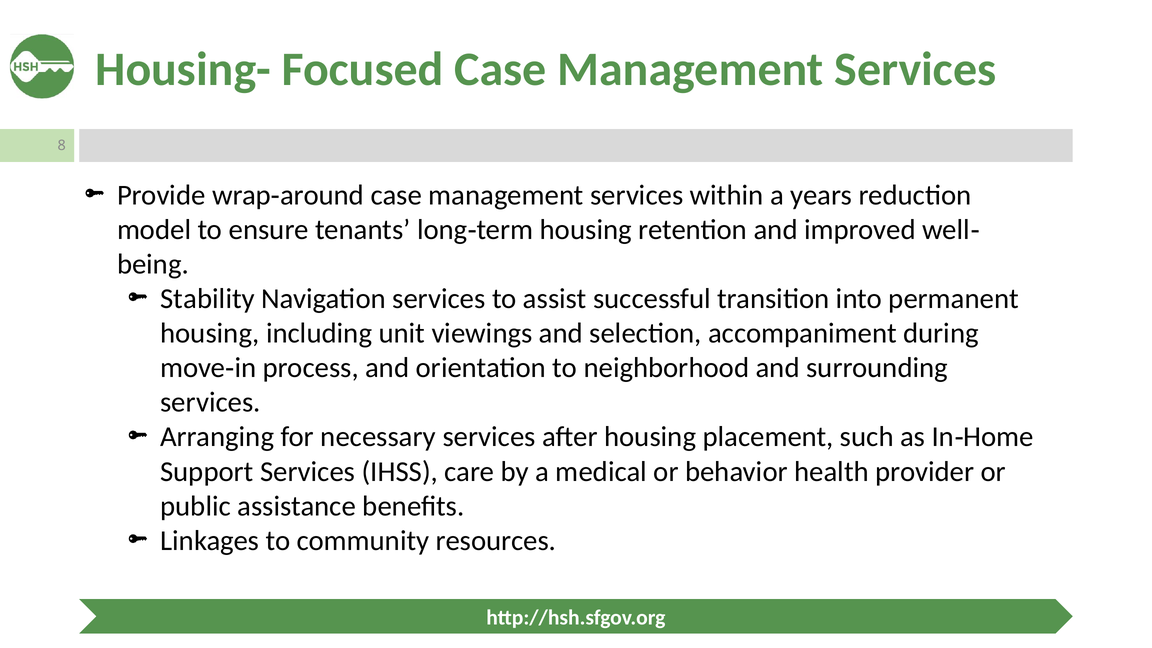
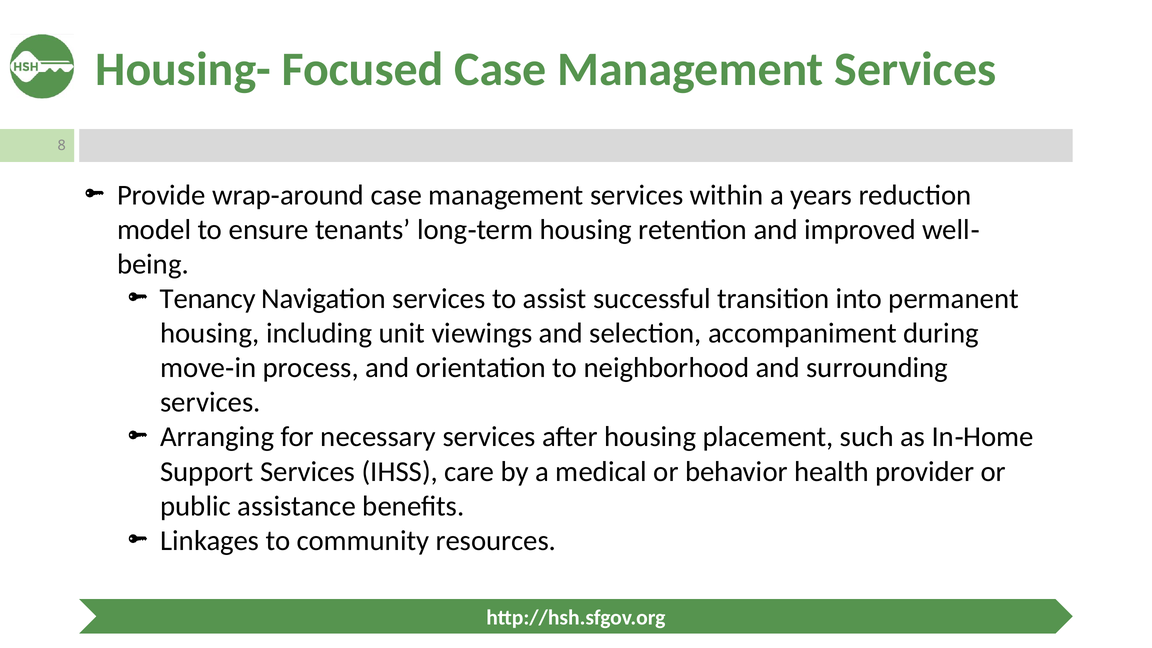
Stability: Stability -> Tenancy
